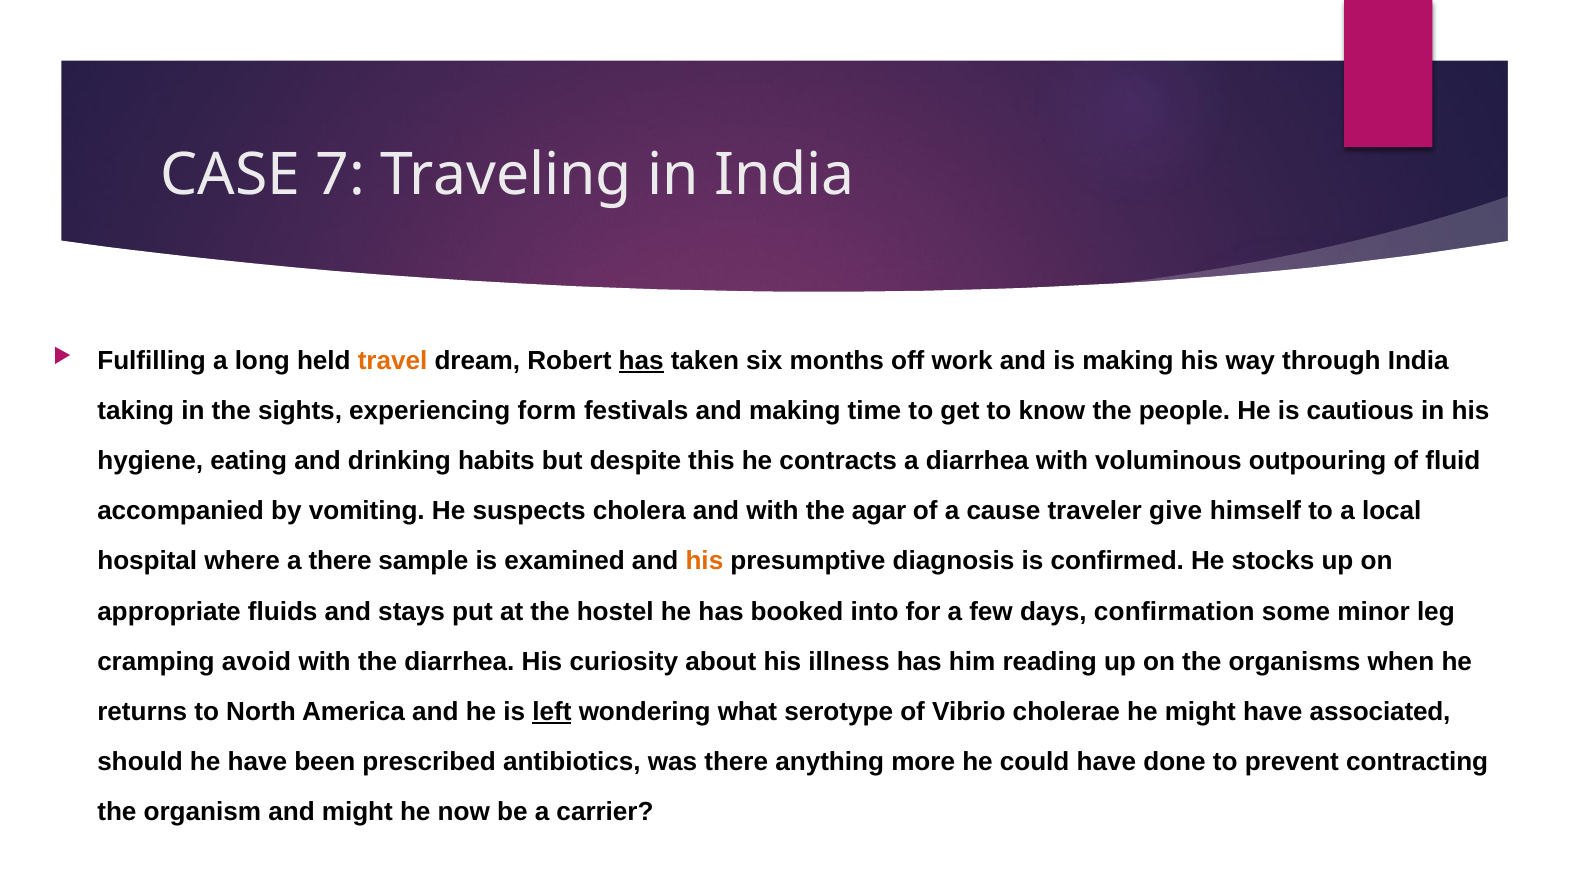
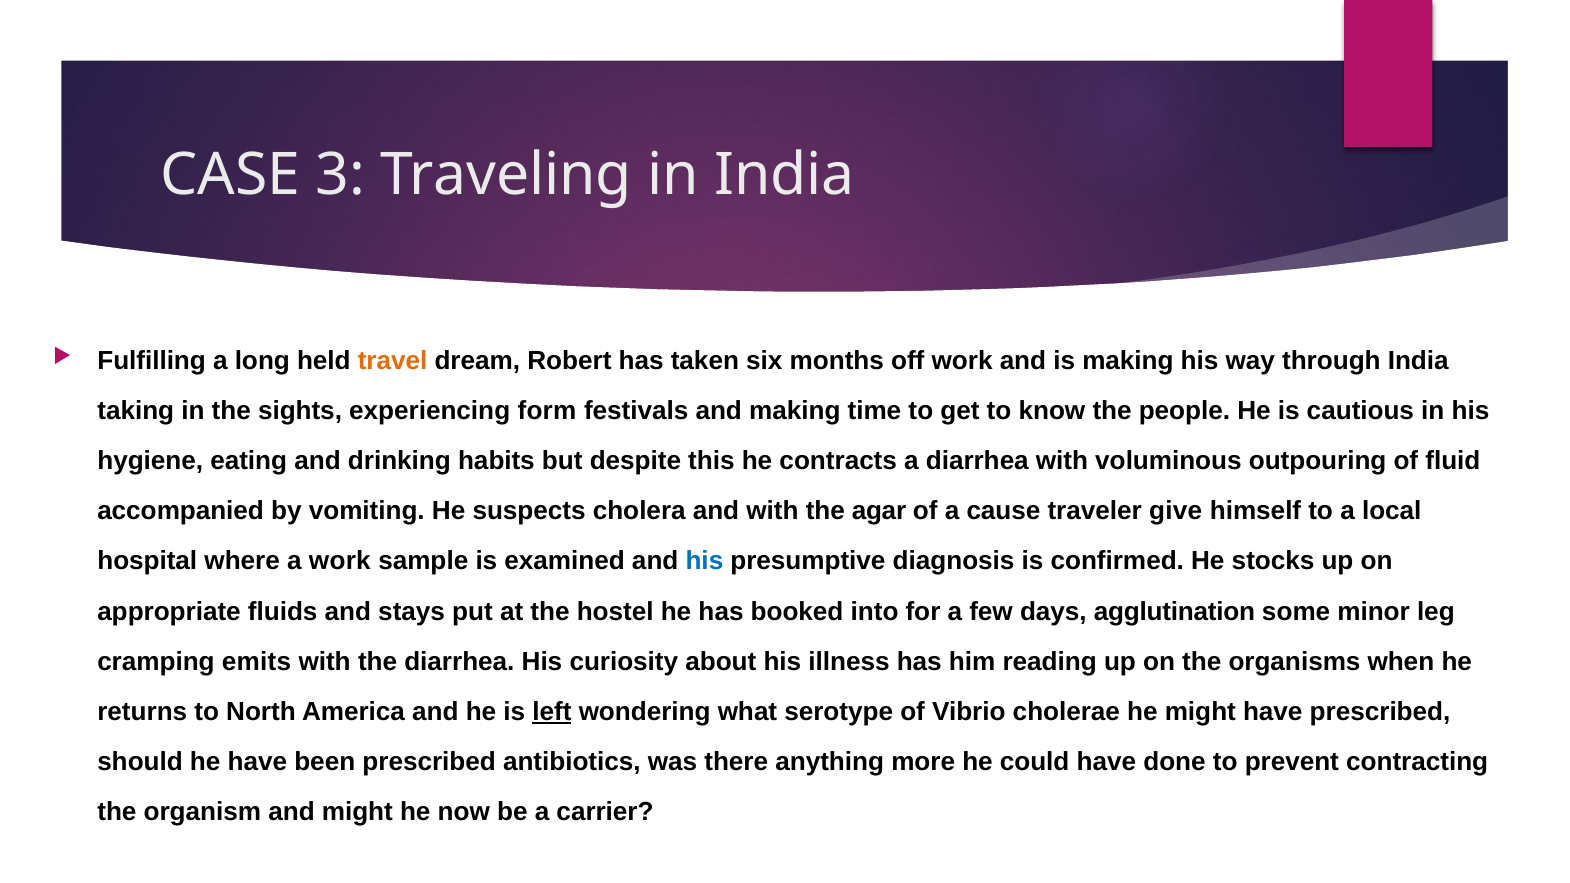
7: 7 -> 3
has at (641, 361) underline: present -> none
a there: there -> work
his at (704, 561) colour: orange -> blue
confirmation: confirmation -> agglutination
avoid: avoid -> emits
have associated: associated -> prescribed
